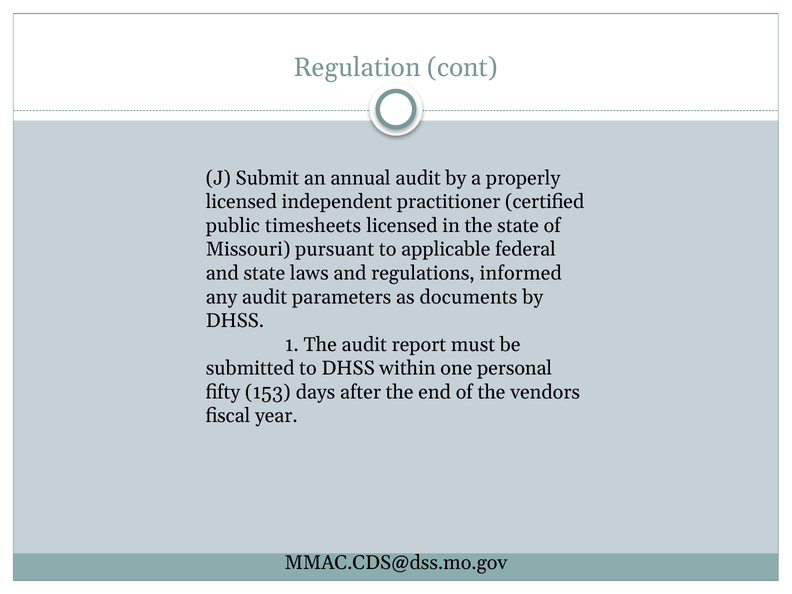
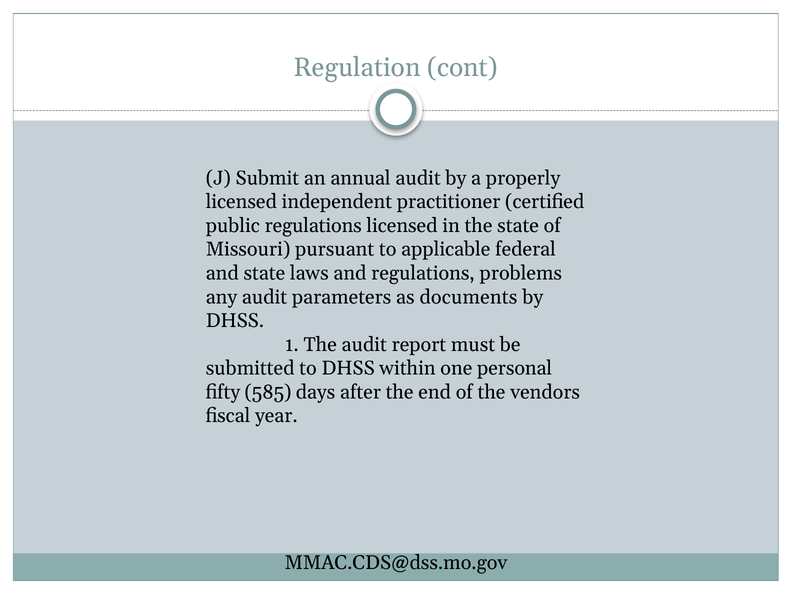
public timesheets: timesheets -> regulations
informed: informed -> problems
153: 153 -> 585
